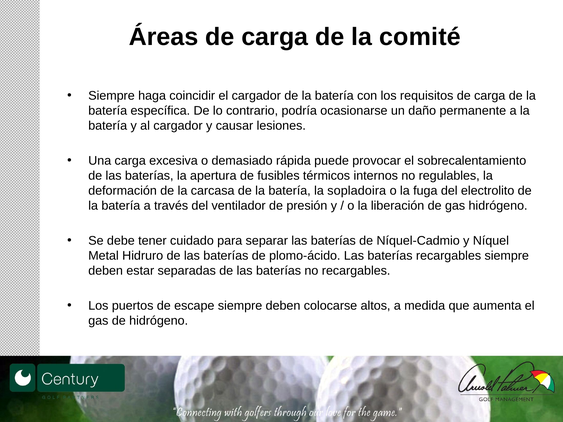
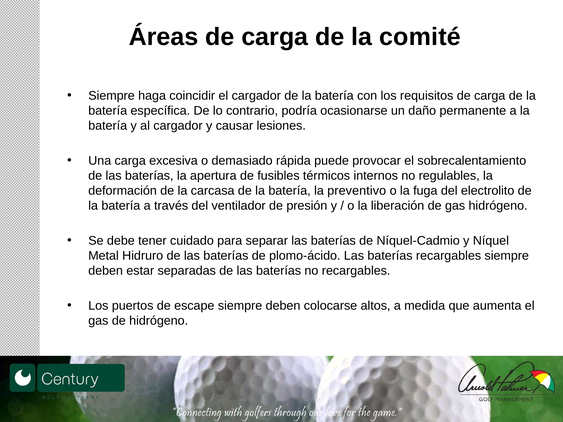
sopladoira: sopladoira -> preventivo
